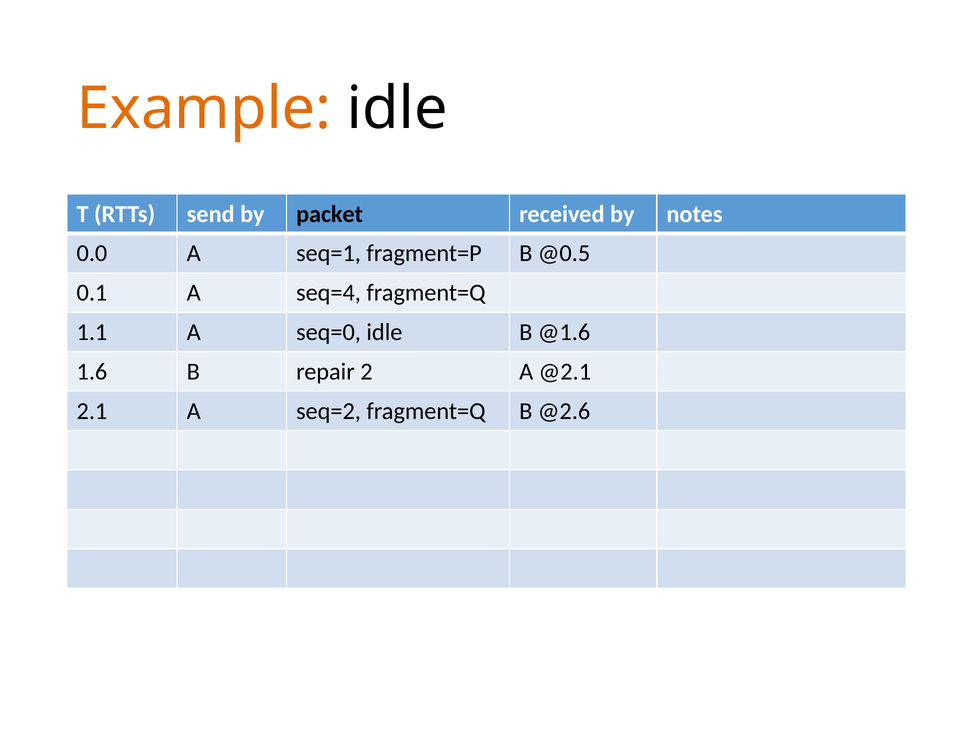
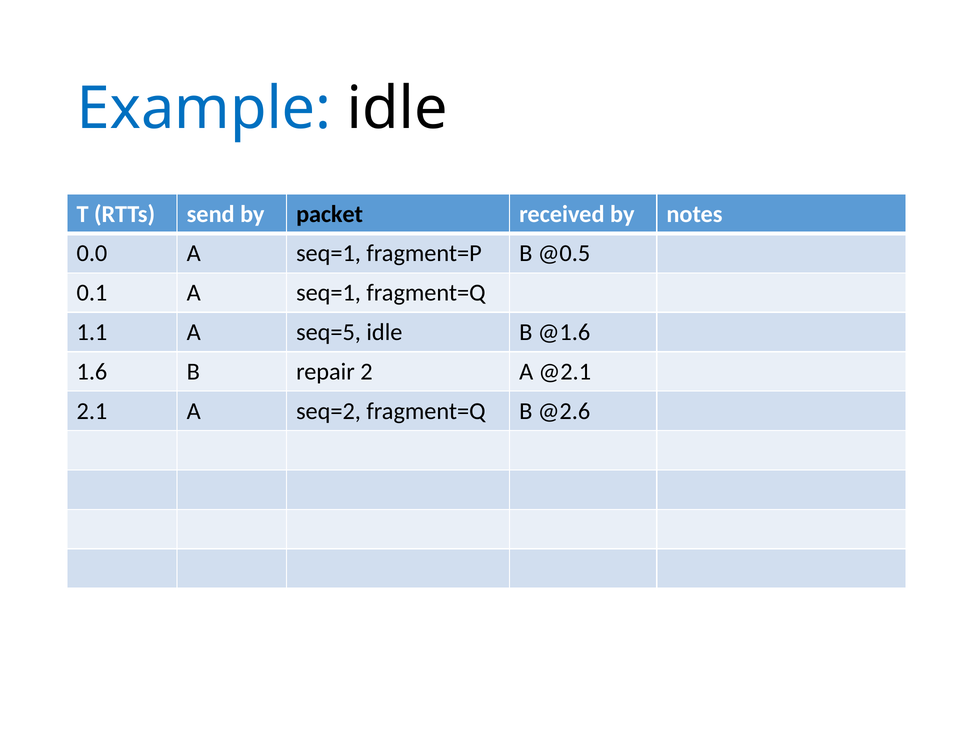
Example colour: orange -> blue
0.1 A seq=4: seq=4 -> seq=1
seq=0: seq=0 -> seq=5
